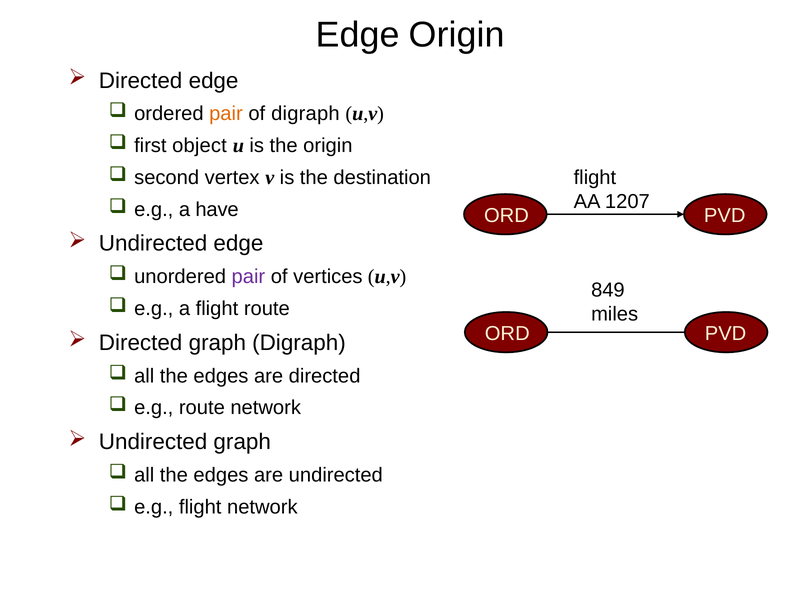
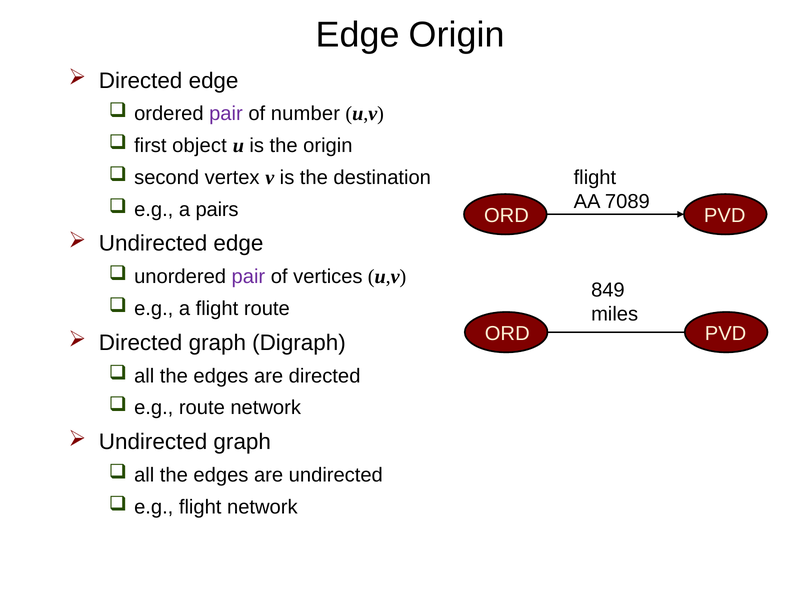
pair at (226, 114) colour: orange -> purple
of digraph: digraph -> number
1207: 1207 -> 7089
have: have -> pairs
